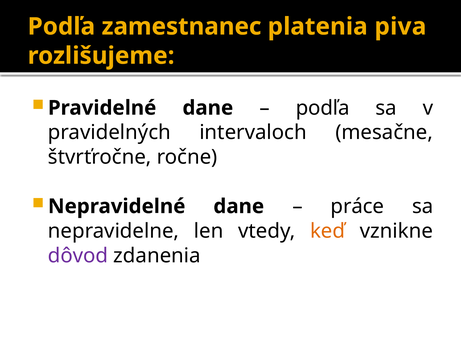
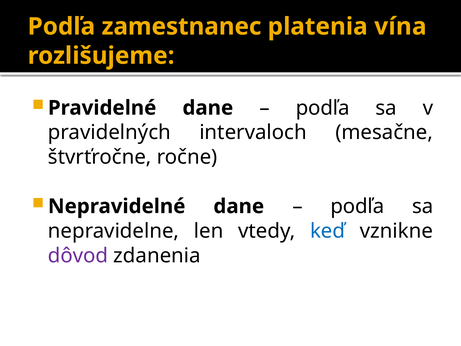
piva: piva -> vína
práce at (357, 206): práce -> podľa
keď colour: orange -> blue
